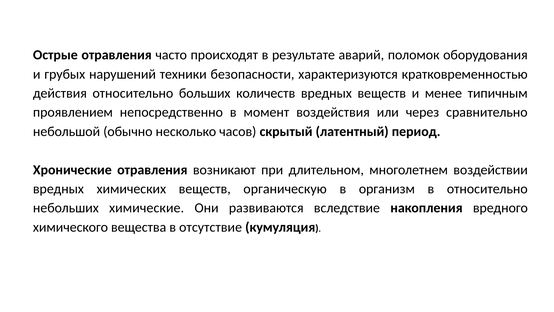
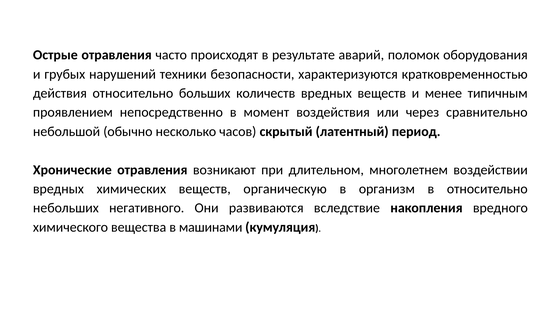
химические: химические -> негативного
отсутствие: отсутствие -> машинами
